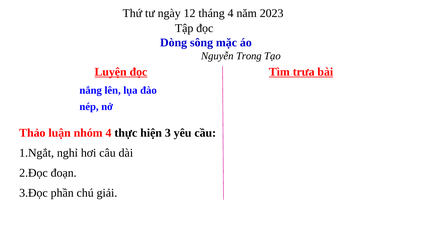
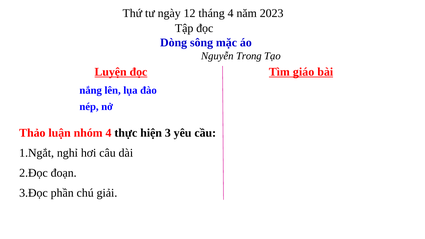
trưa: trưa -> giáo
